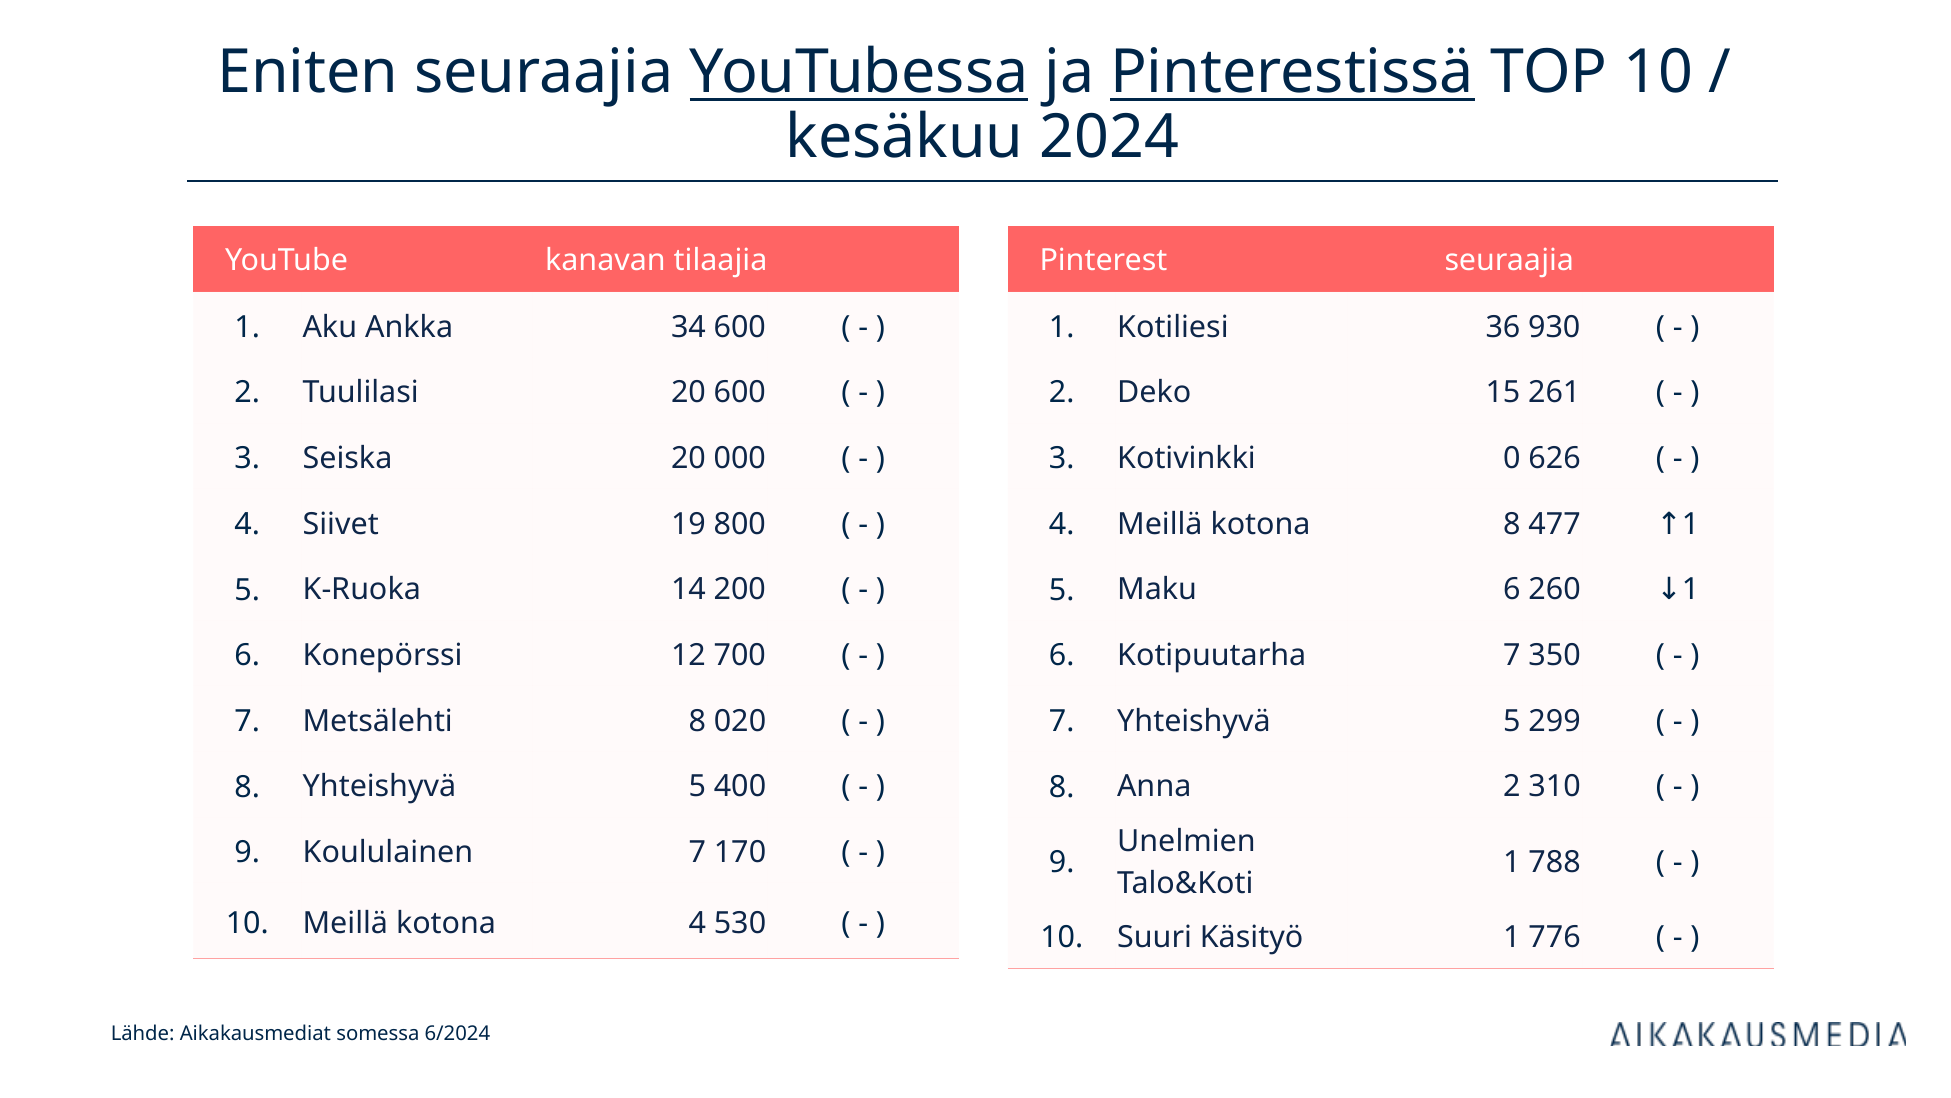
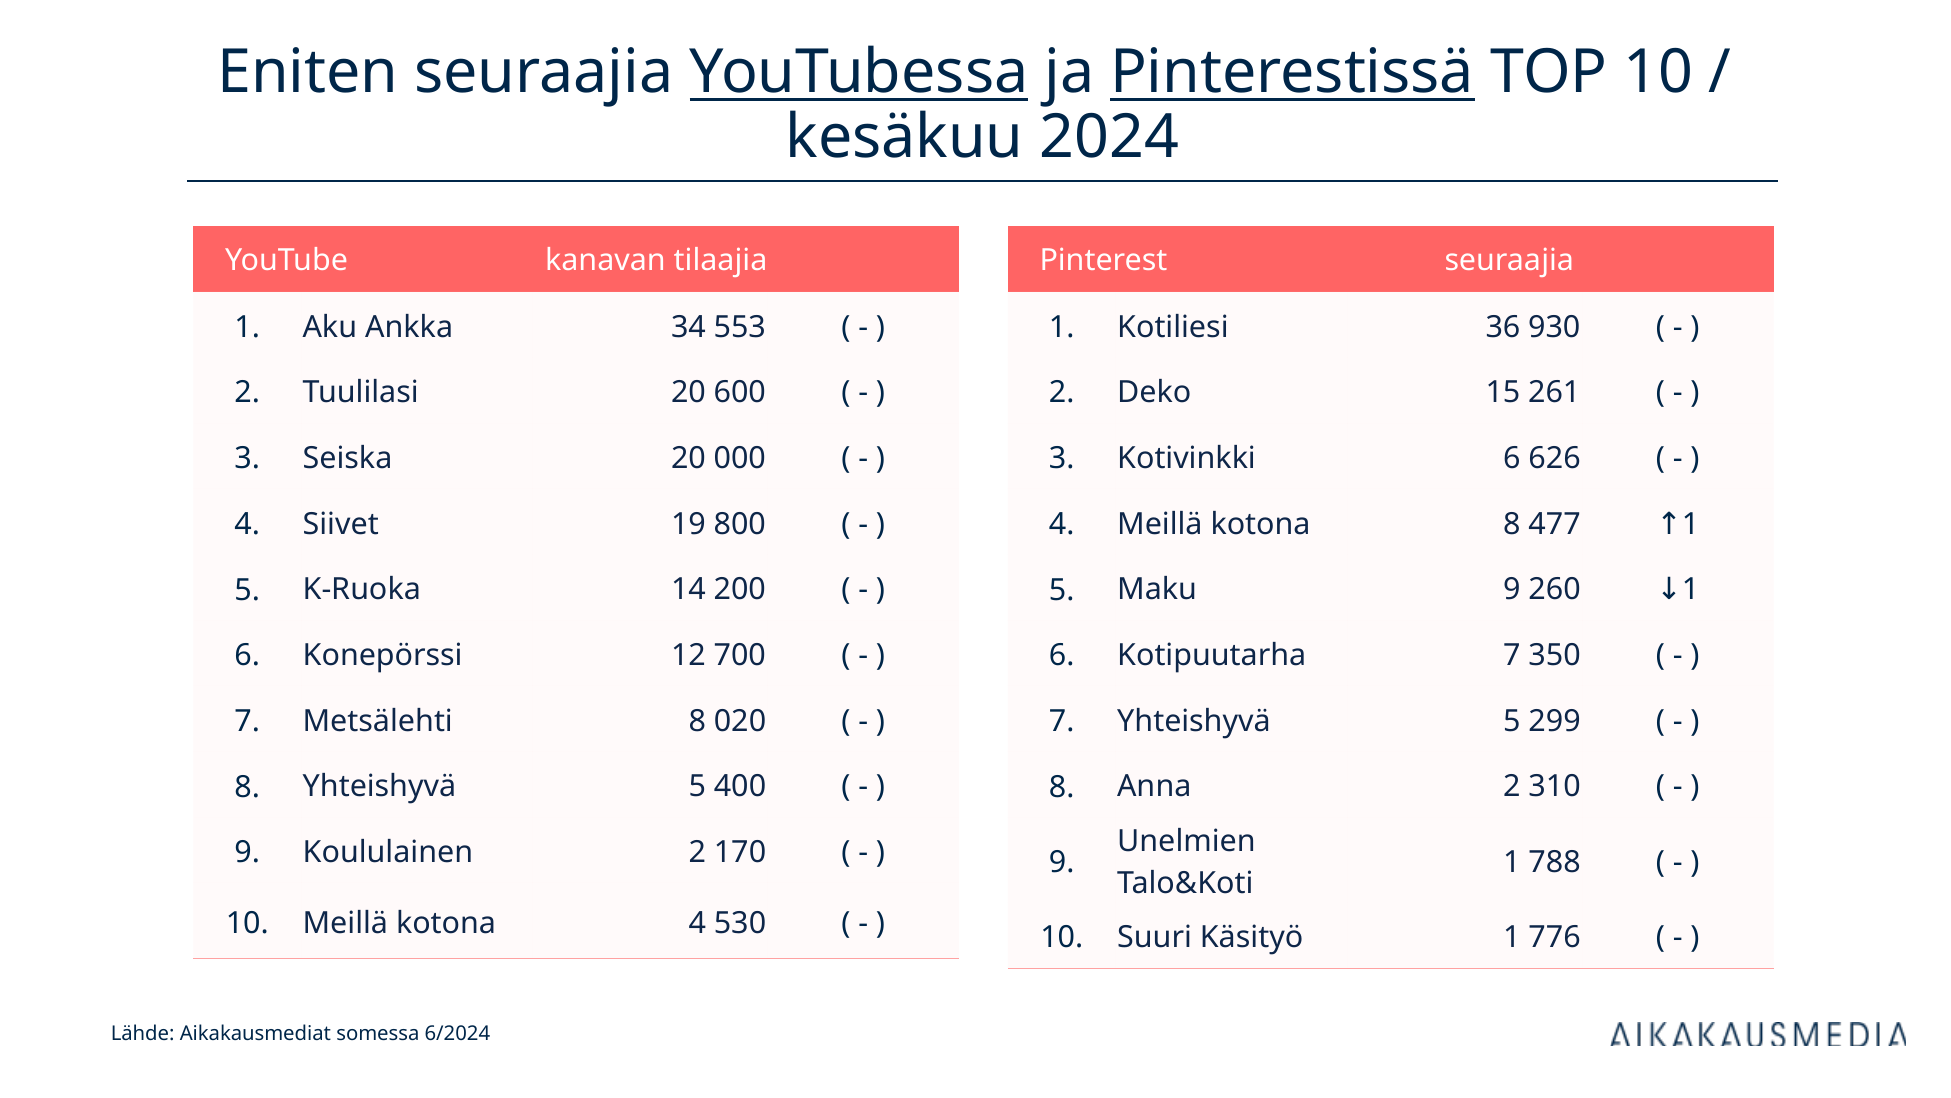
34 600: 600 -> 553
Kotivinkki 0: 0 -> 6
Maku 6: 6 -> 9
Koululainen 7: 7 -> 2
